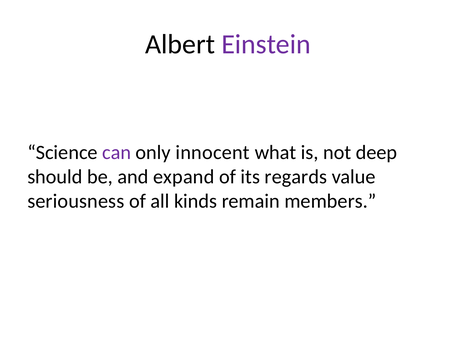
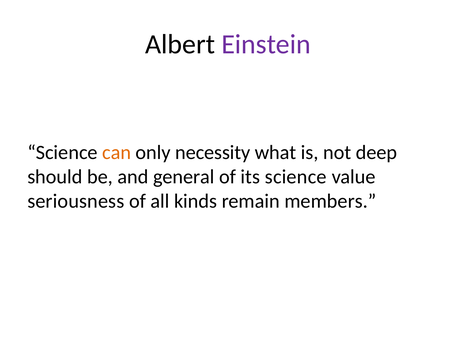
can colour: purple -> orange
innocent: innocent -> necessity
expand: expand -> general
its regards: regards -> science
